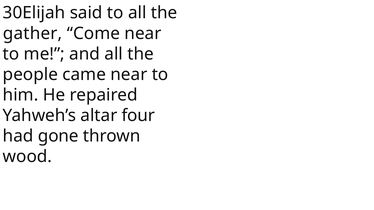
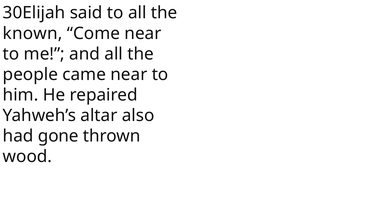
gather: gather -> known
four: four -> also
